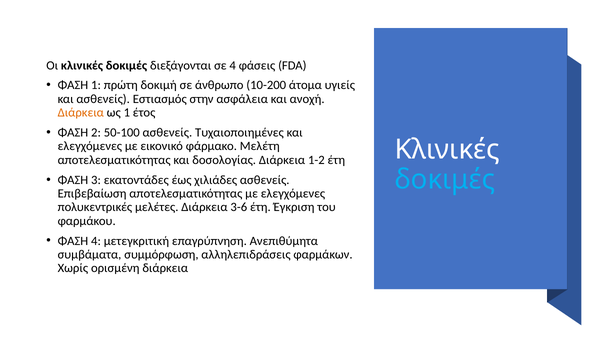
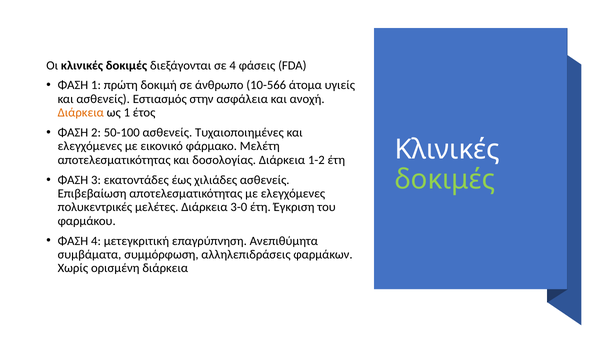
10-200: 10-200 -> 10-566
δοκιμές at (445, 180) colour: light blue -> light green
3-6: 3-6 -> 3-0
